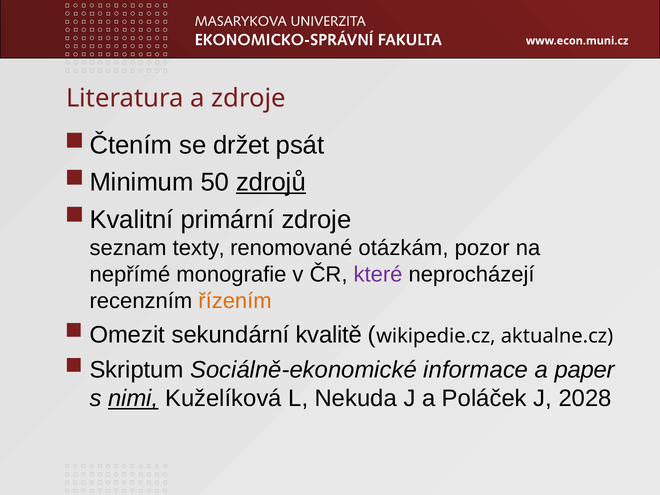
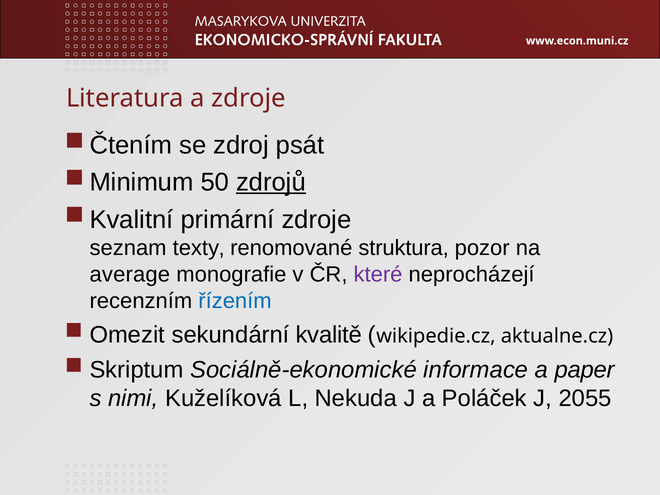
držet: držet -> zdroj
otázkám: otázkám -> struktura
nepřímé: nepřímé -> average
řízením colour: orange -> blue
nimi underline: present -> none
2028: 2028 -> 2055
